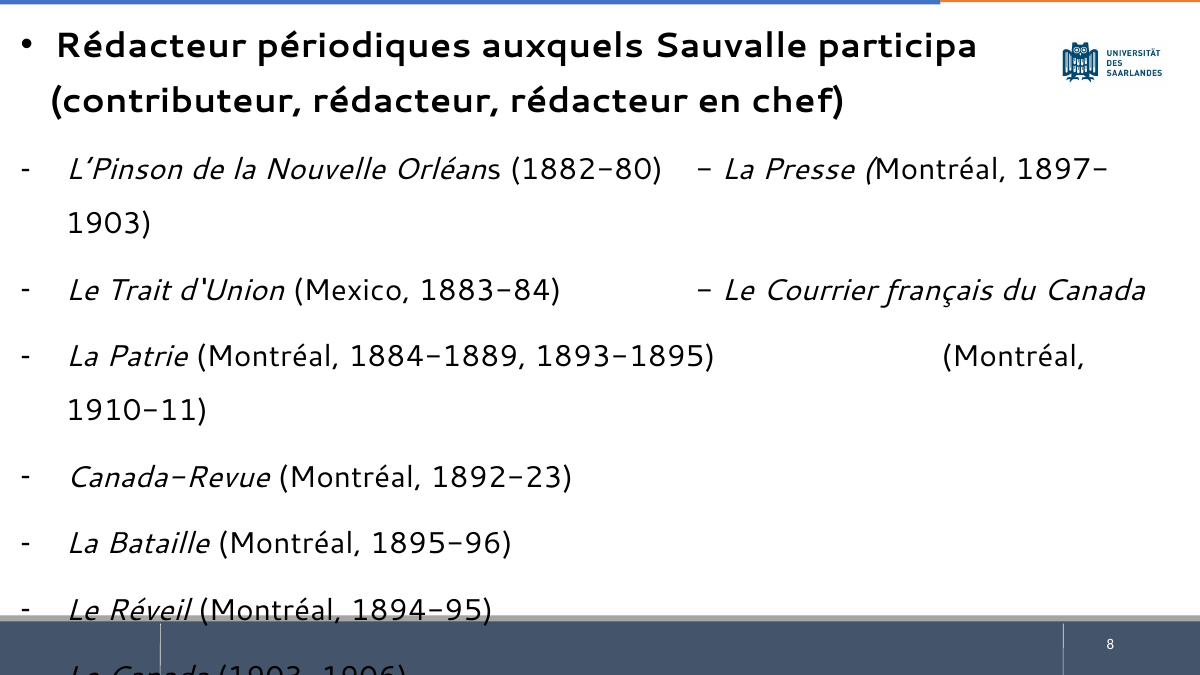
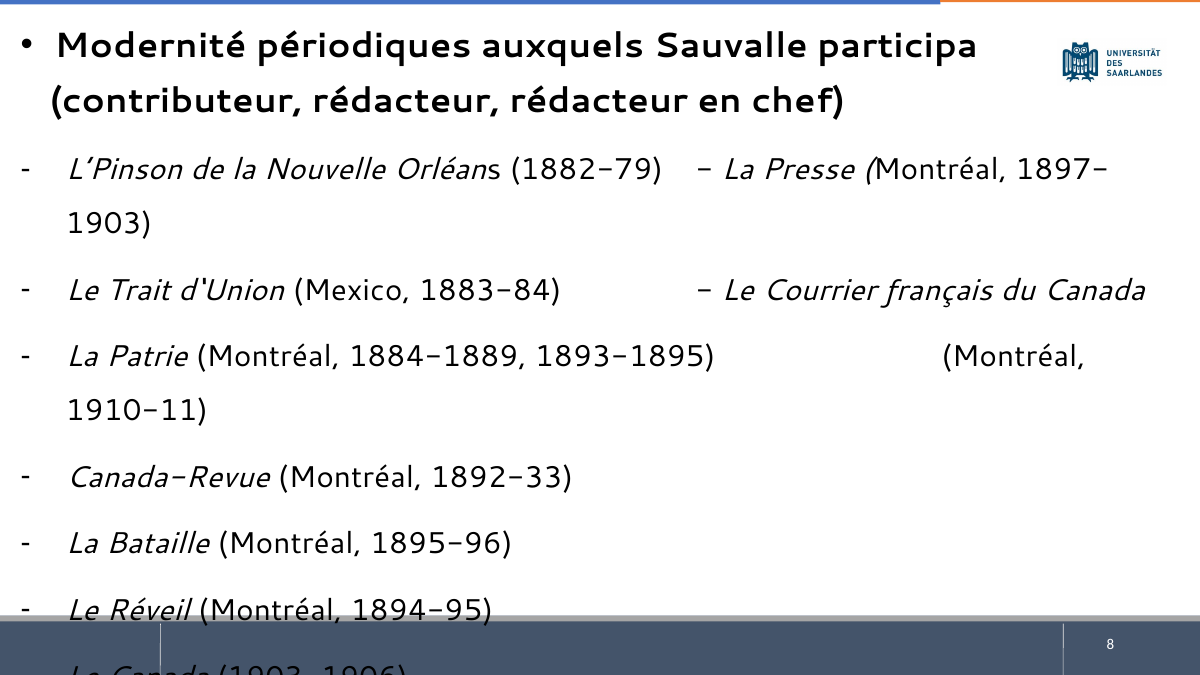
Rédacteur at (151, 46): Rédacteur -> Modernité
1882-80: 1882-80 -> 1882-79
1892-23: 1892-23 -> 1892-33
